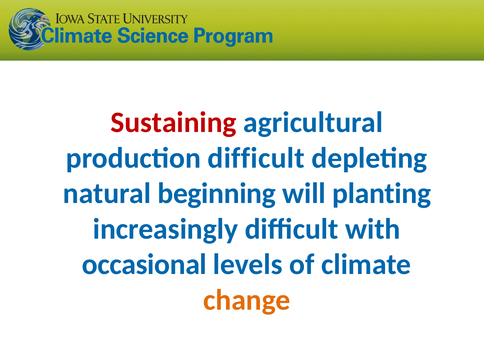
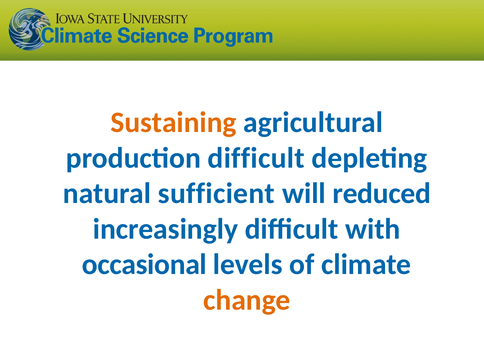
Sustaining colour: red -> orange
beginning: beginning -> sufficient
planting: planting -> reduced
